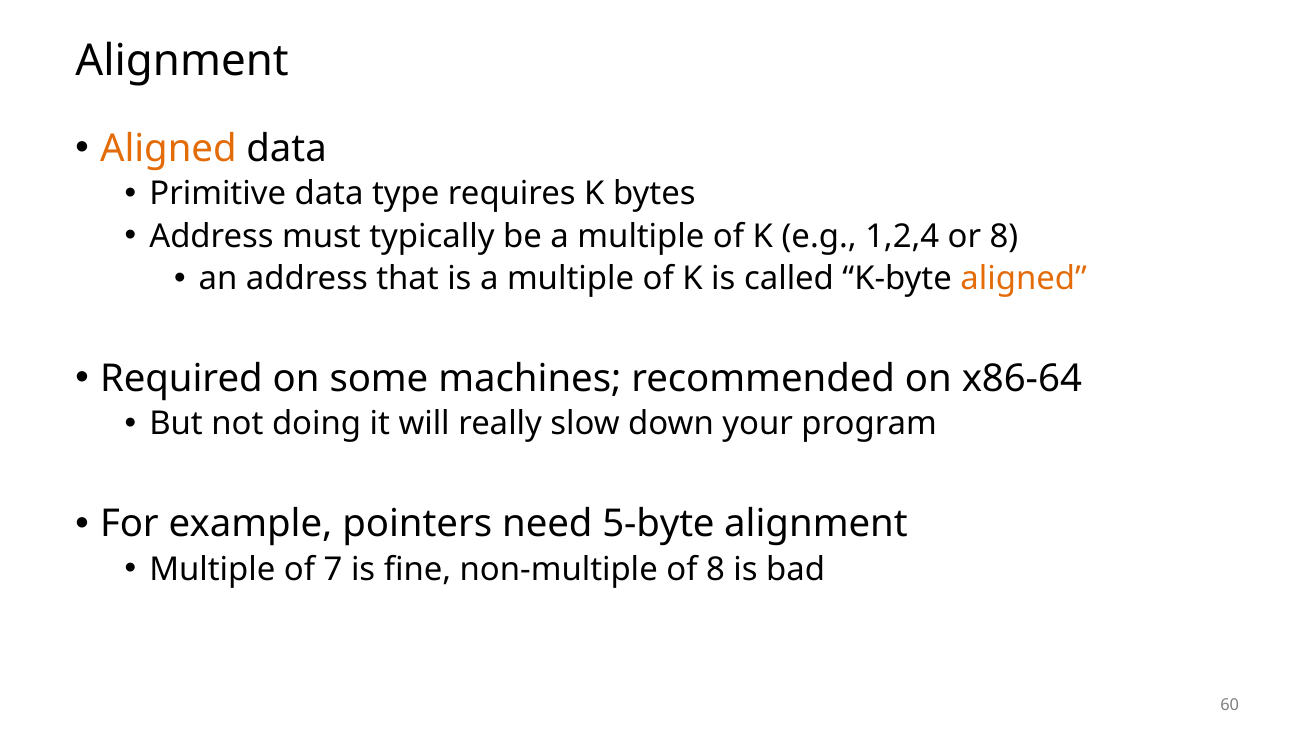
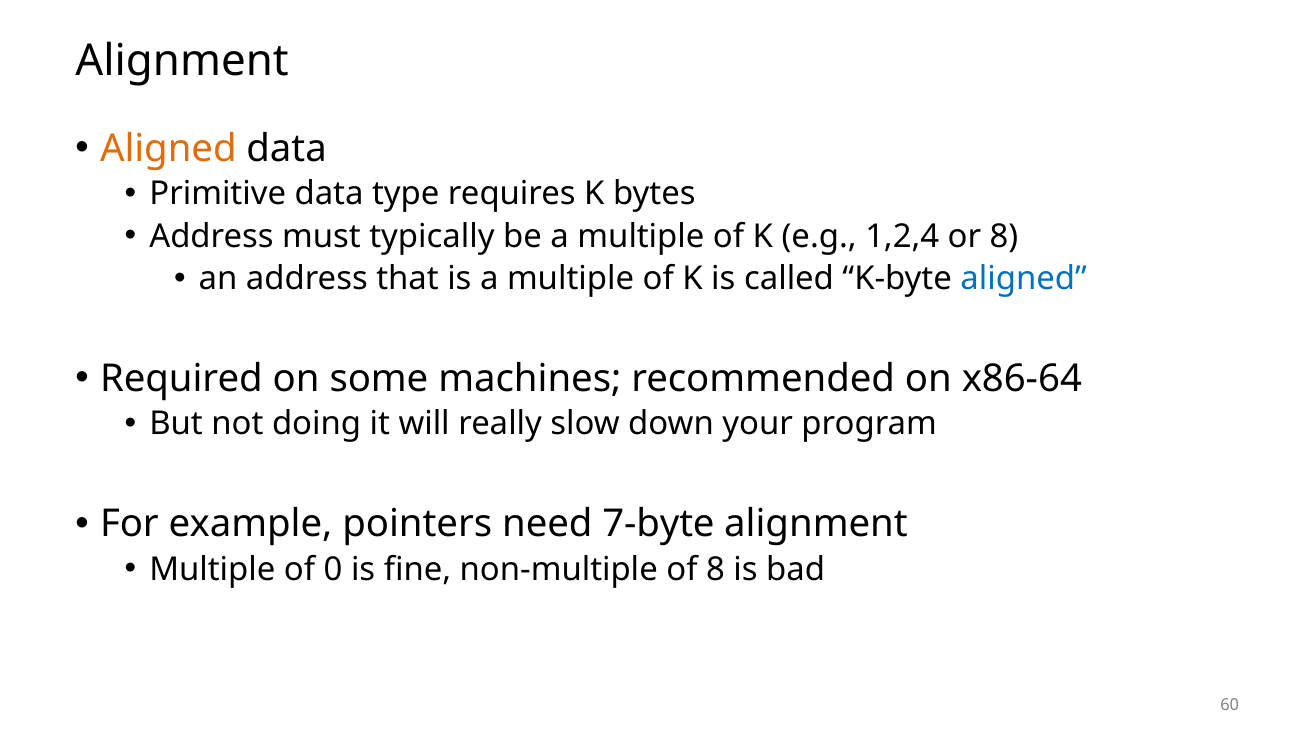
aligned at (1024, 279) colour: orange -> blue
5-byte: 5-byte -> 7-byte
7: 7 -> 0
